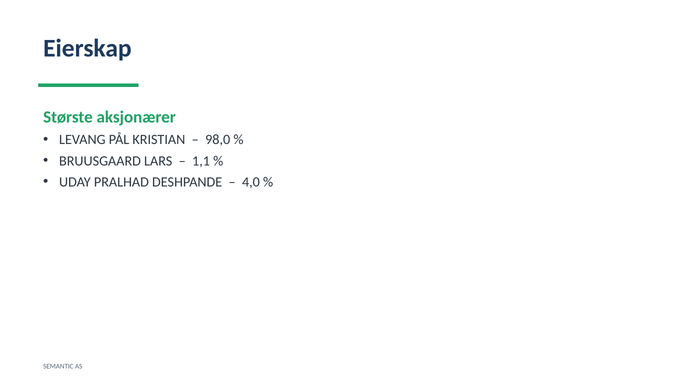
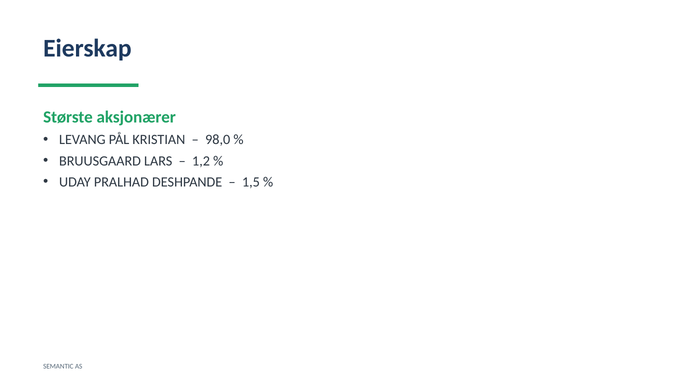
1,1: 1,1 -> 1,2
4,0: 4,0 -> 1,5
